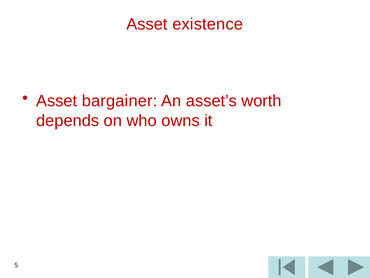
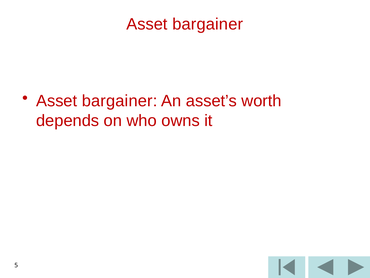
existence at (208, 24): existence -> bargainer
